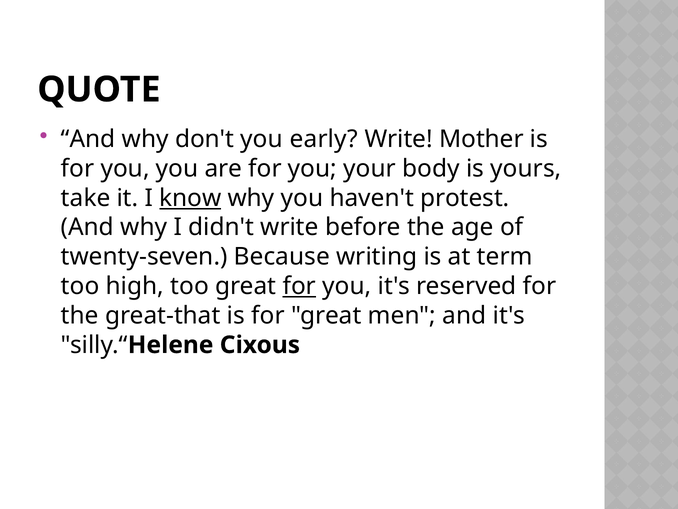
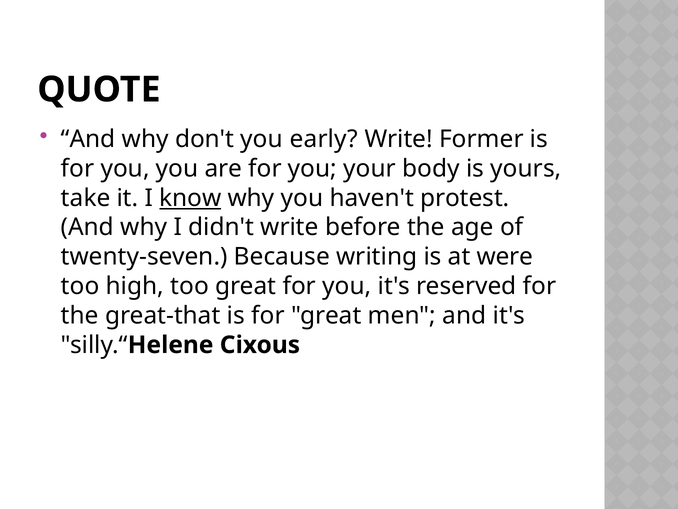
Mother: Mother -> Former
term: term -> were
for at (299, 286) underline: present -> none
